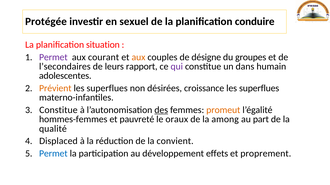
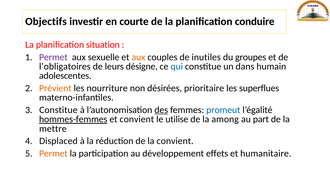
Protégée: Protégée -> Objectifs
sexuel: sexuel -> courte
courant: courant -> sexuelle
désigne: désigne -> inutiles
l’secondaires: l’secondaires -> l’obligatoires
rapport: rapport -> désigne
qui colour: purple -> blue
superflues at (107, 88): superflues -> nourriture
croissance: croissance -> prioritaire
promeut colour: orange -> blue
hommes-femmes underline: none -> present
et pauvreté: pauvreté -> convient
oraux: oraux -> utilise
qualité: qualité -> mettre
Permet at (53, 154) colour: blue -> orange
proprement: proprement -> humanitaire
